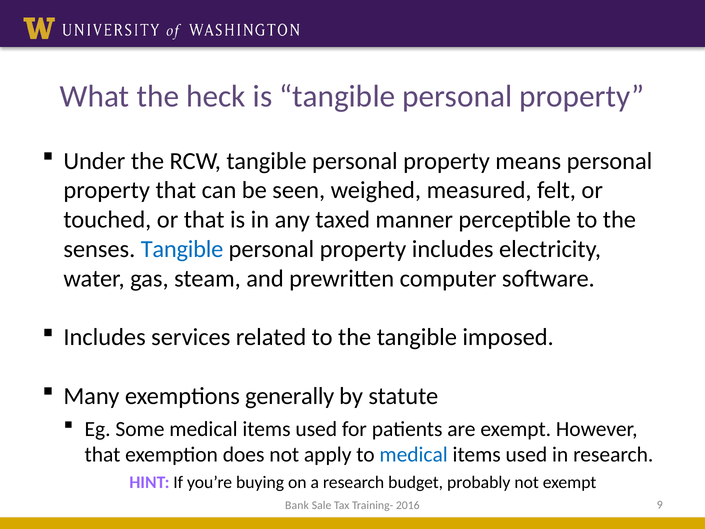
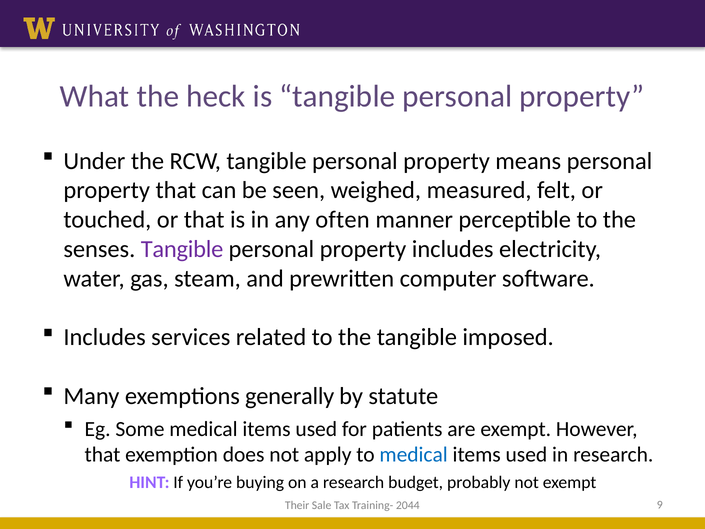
taxed: taxed -> often
Tangible at (182, 249) colour: blue -> purple
Bank: Bank -> Their
2016: 2016 -> 2044
